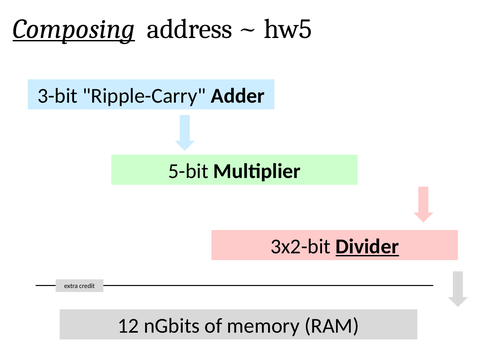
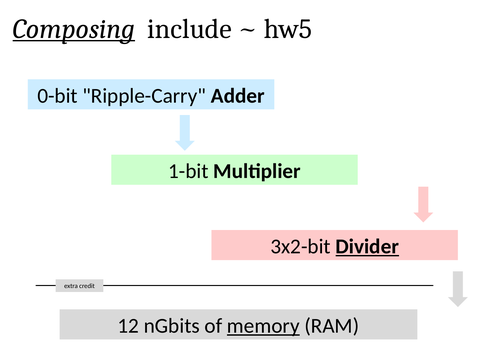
address: address -> include
3-bit: 3-bit -> 0-bit
5-bit: 5-bit -> 1-bit
memory underline: none -> present
